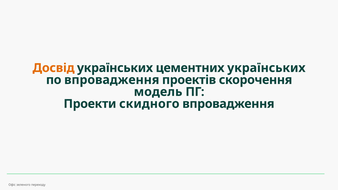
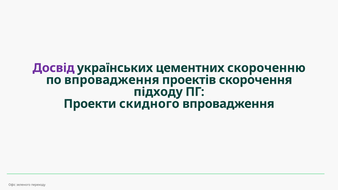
Досвід colour: orange -> purple
цементних українських: українських -> скороченню
модель: модель -> підходу
